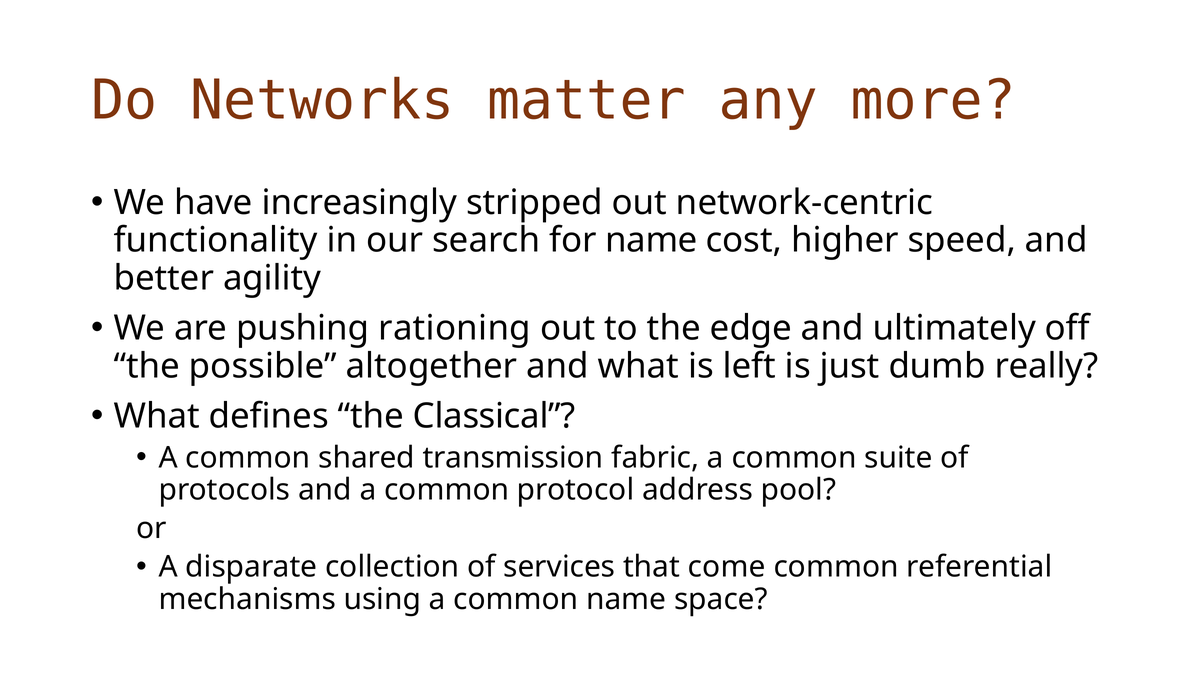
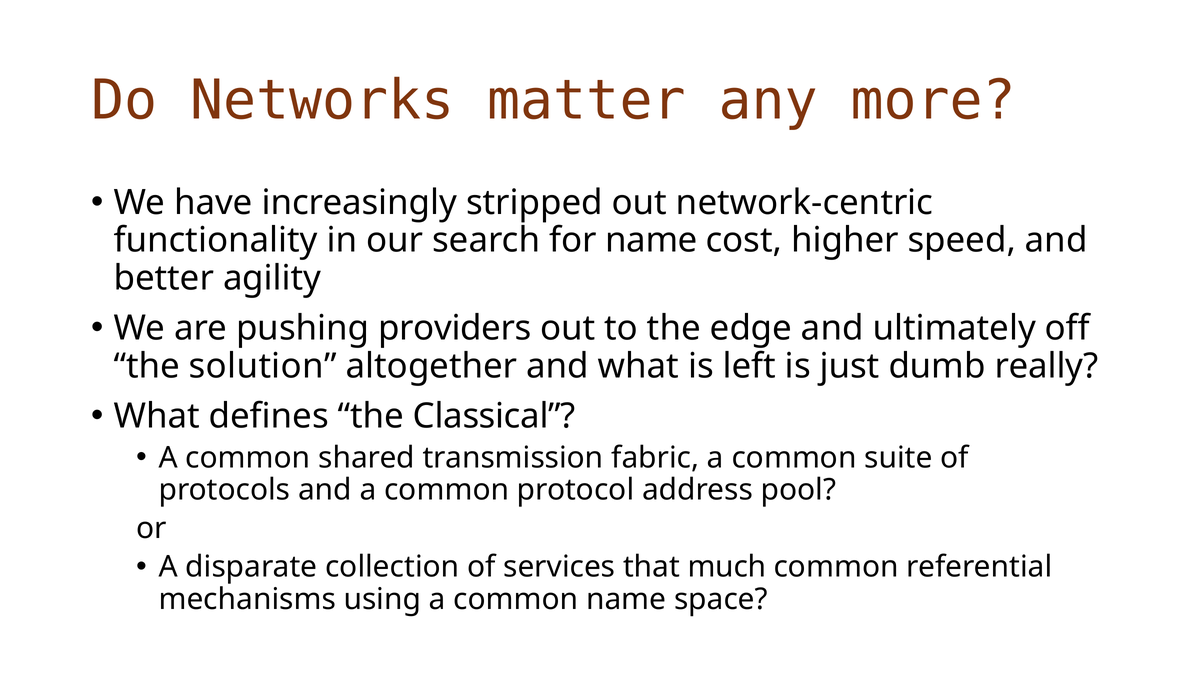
rationing: rationing -> providers
possible: possible -> solution
come: come -> much
